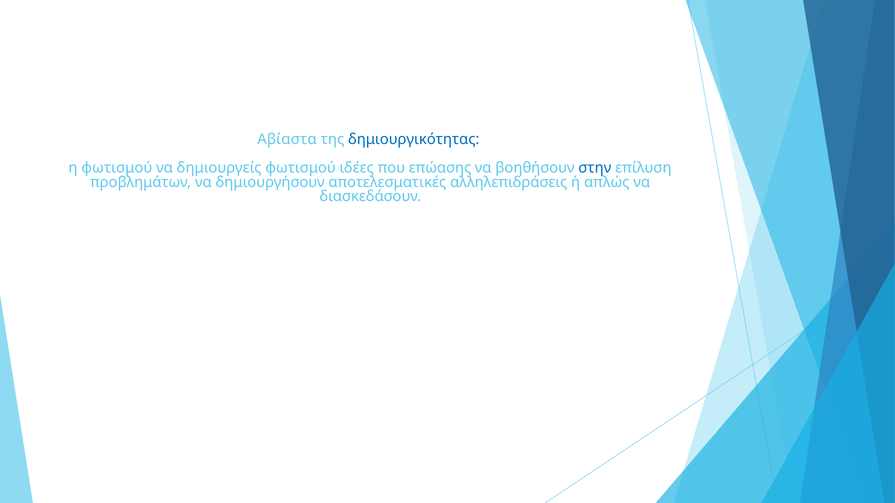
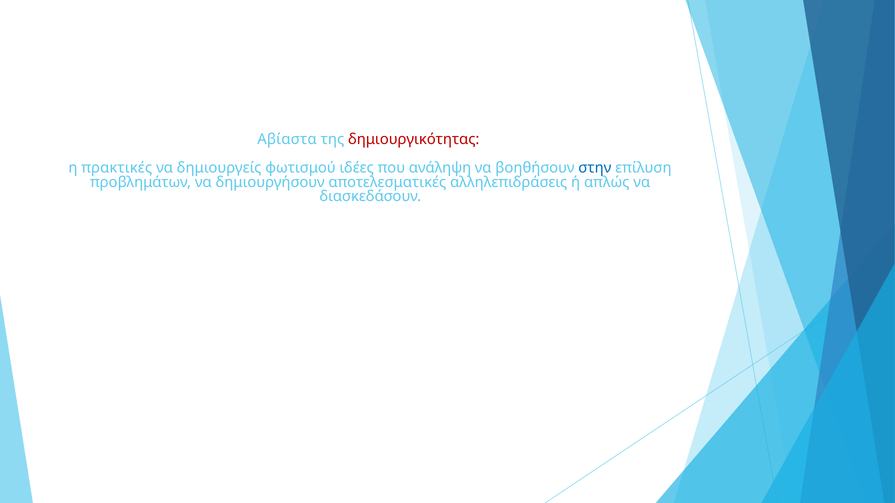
δημιουργικότητας colour: blue -> red
η φωτισμού: φωτισμού -> πρακτικές
επώασης: επώασης -> ανάληψη
